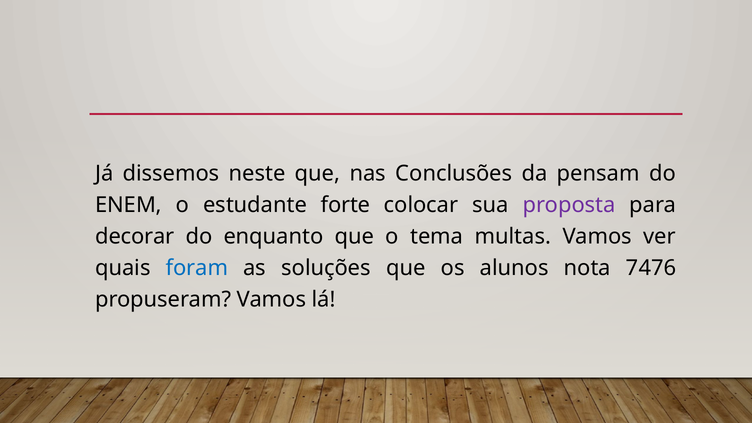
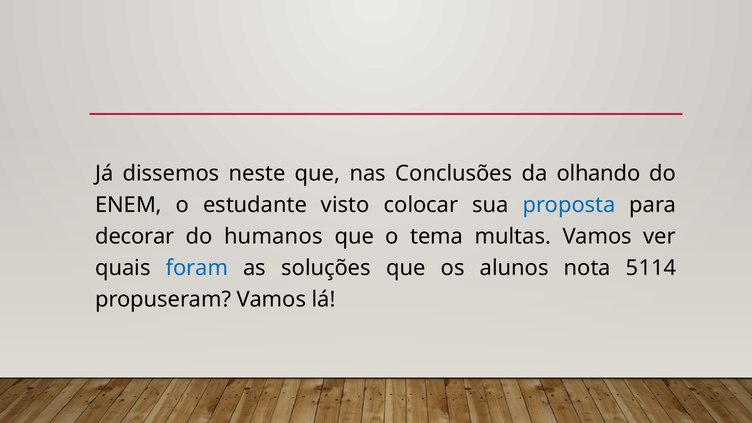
pensam: pensam -> olhando
forte: forte -> visto
proposta colour: purple -> blue
enquanto: enquanto -> humanos
7476: 7476 -> 5114
